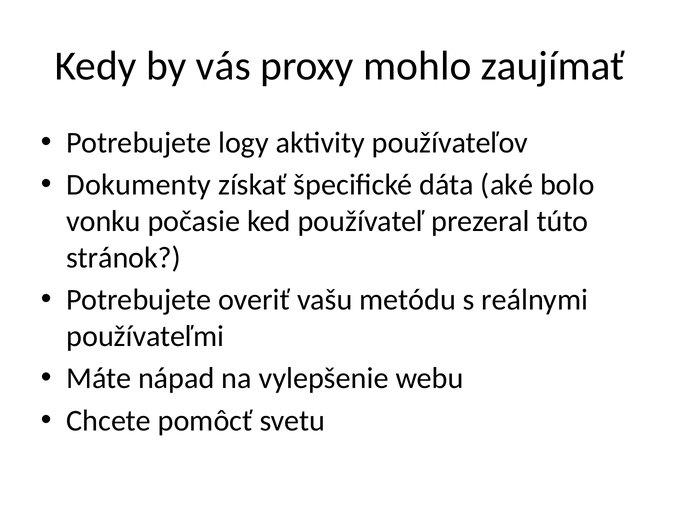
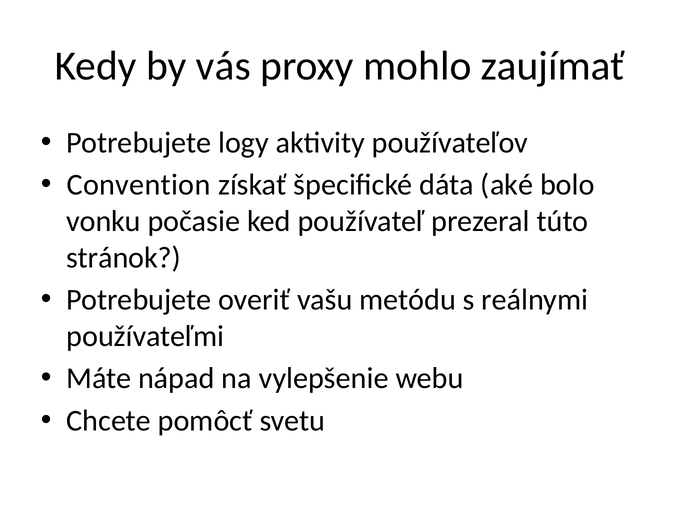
Dokumenty: Dokumenty -> Convention
